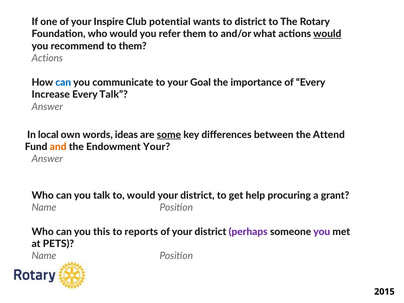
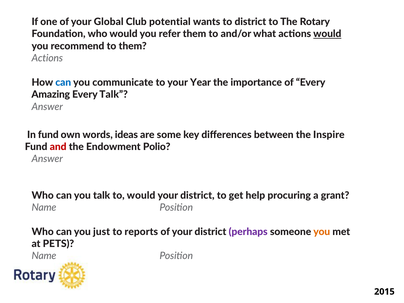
Inspire: Inspire -> Global
Goal: Goal -> Year
Increase: Increase -> Amazing
In local: local -> fund
some underline: present -> none
Attend: Attend -> Inspire
and colour: orange -> red
Endowment Your: Your -> Polio
this: this -> just
you at (322, 232) colour: purple -> orange
